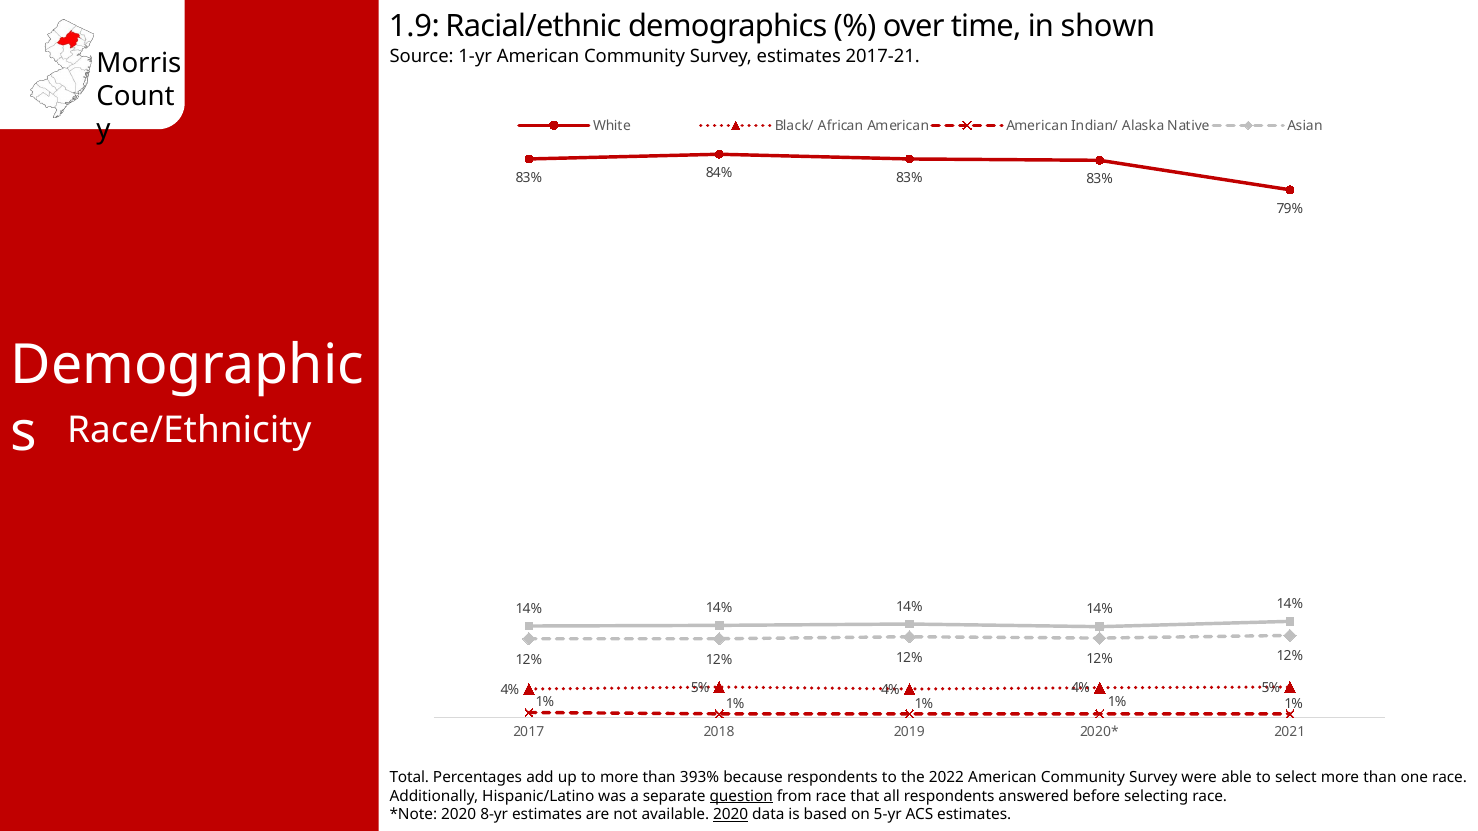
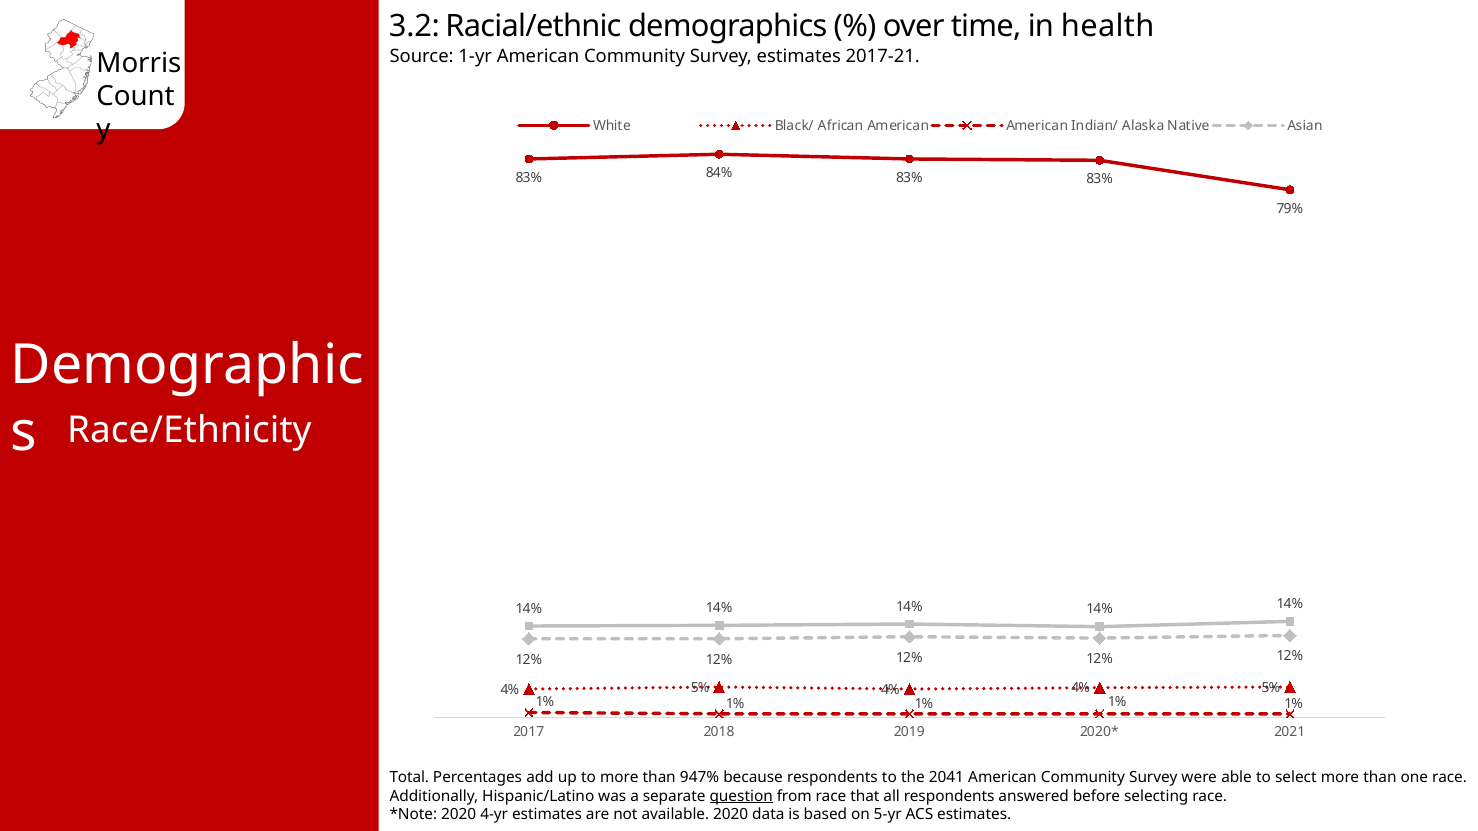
1.9: 1.9 -> 3.2
shown: shown -> health
393%: 393% -> 947%
2022: 2022 -> 2041
8-yr: 8-yr -> 4-yr
2020 at (731, 815) underline: present -> none
